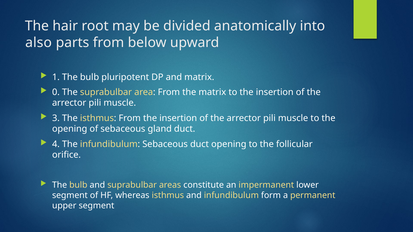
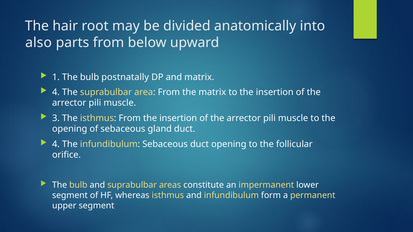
pluripotent: pluripotent -> postnatally
0 at (56, 92): 0 -> 4
